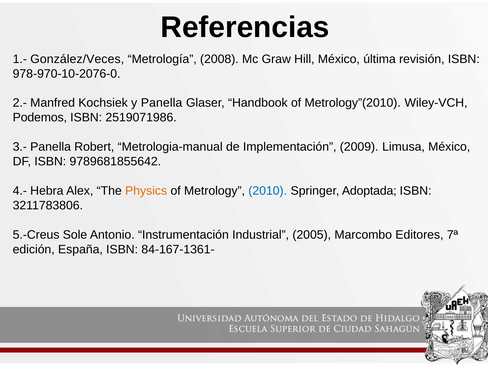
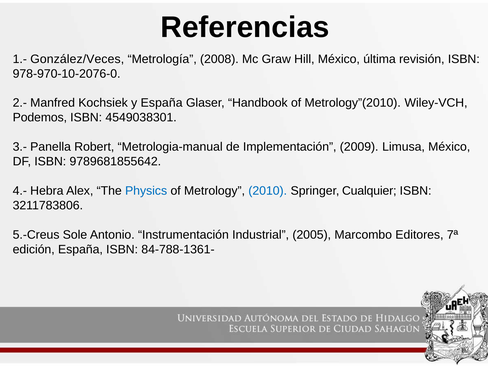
y Panella: Panella -> España
2519071986: 2519071986 -> 4549038301
Physics colour: orange -> blue
Adoptada: Adoptada -> Cualquier
84-167-1361-: 84-167-1361- -> 84-788-1361-
